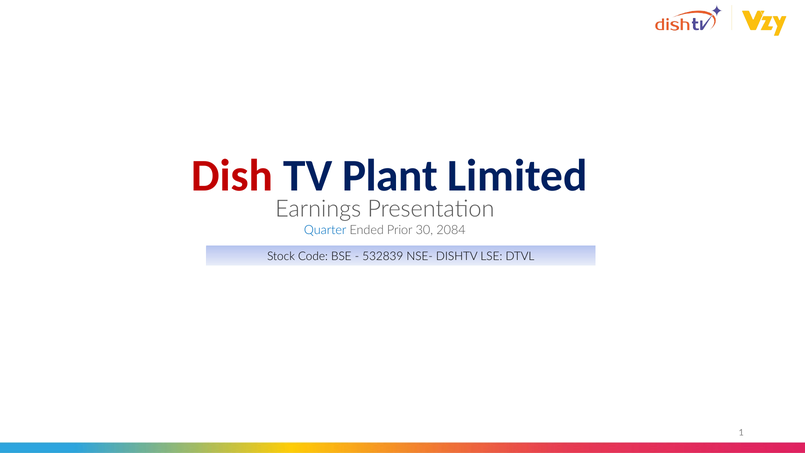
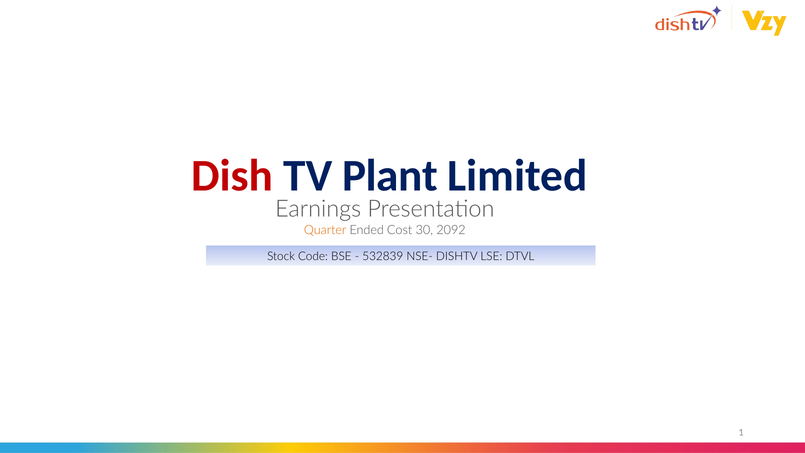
Quarter colour: blue -> orange
Prior: Prior -> Cost
2084: 2084 -> 2092
